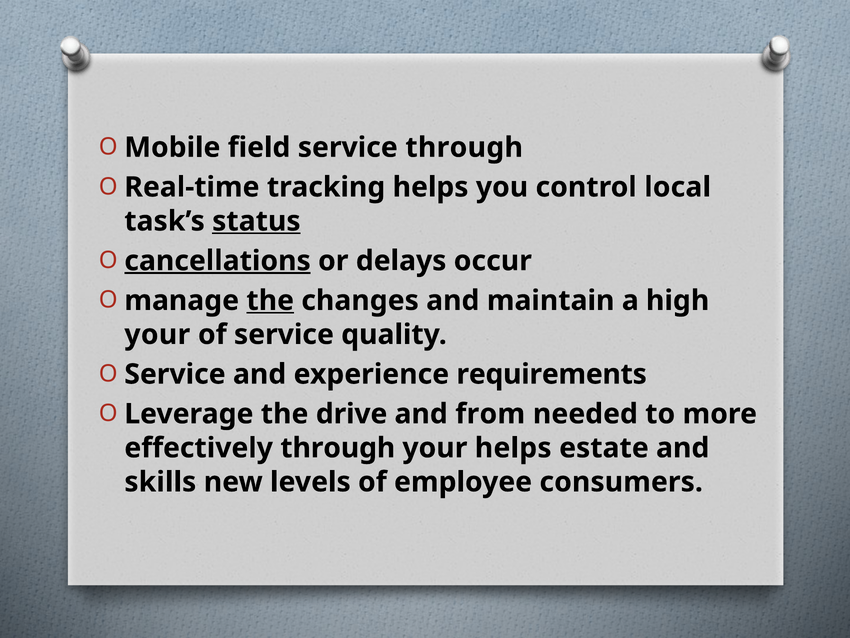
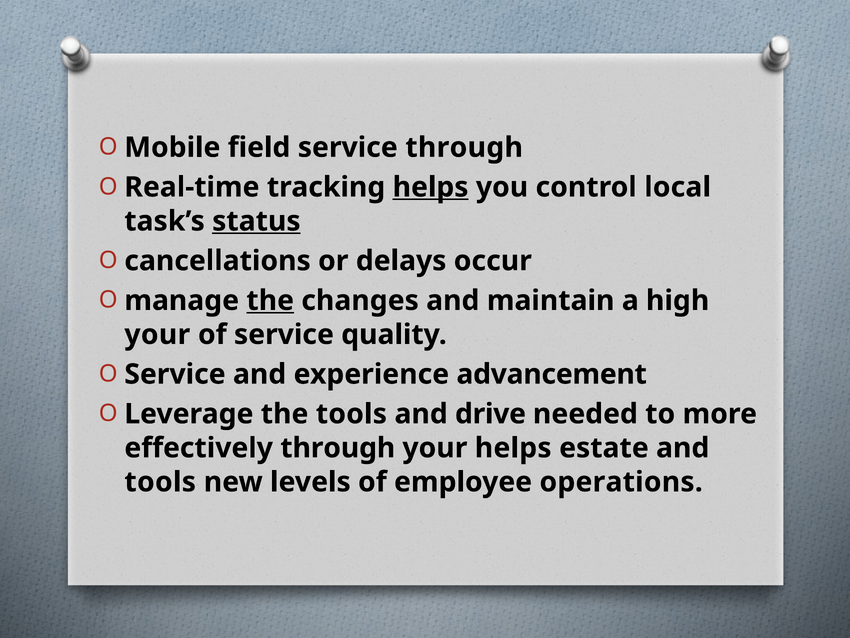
helps at (431, 187) underline: none -> present
cancellations underline: present -> none
requirements: requirements -> advancement
the drive: drive -> tools
from: from -> drive
skills at (160, 482): skills -> tools
consumers: consumers -> operations
